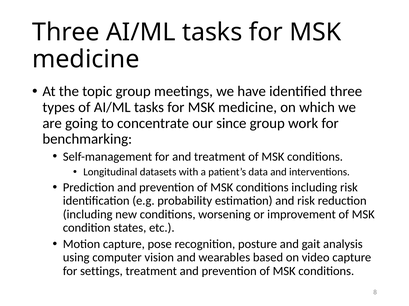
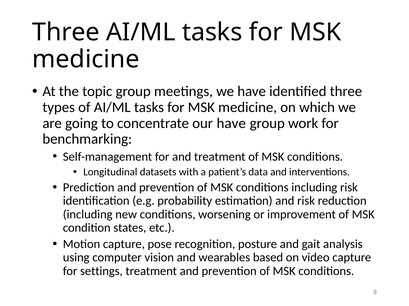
our since: since -> have
